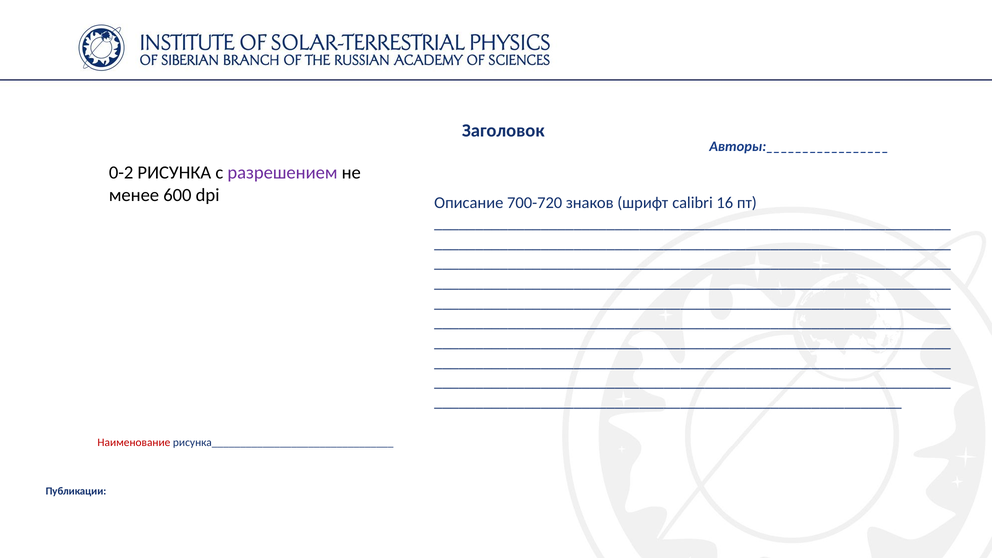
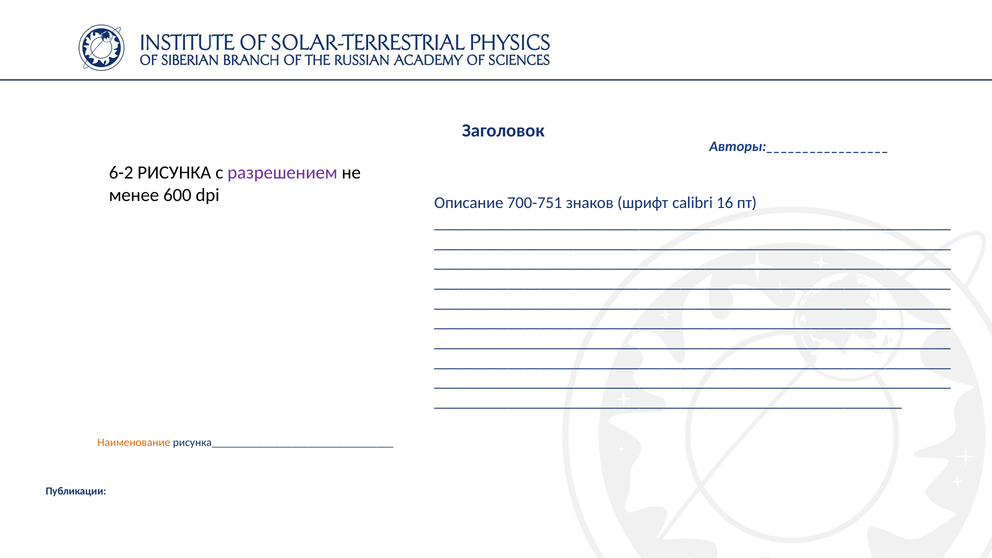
0-2: 0-2 -> 6-2
700-720: 700-720 -> 700-751
Наименование colour: red -> orange
